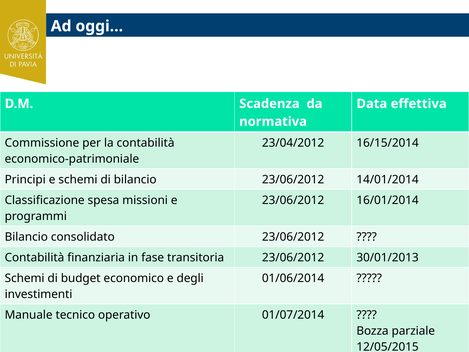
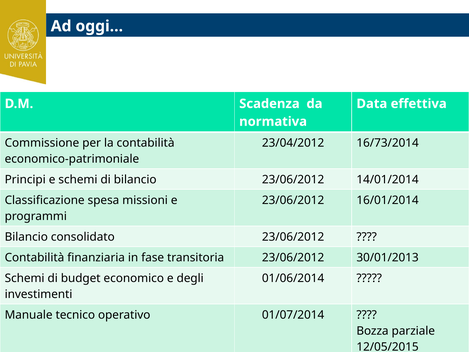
16/15/2014: 16/15/2014 -> 16/73/2014
